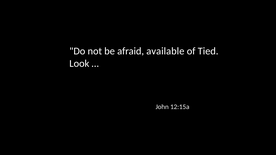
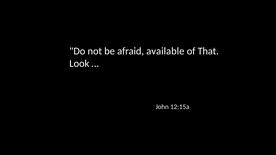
Tied: Tied -> That
